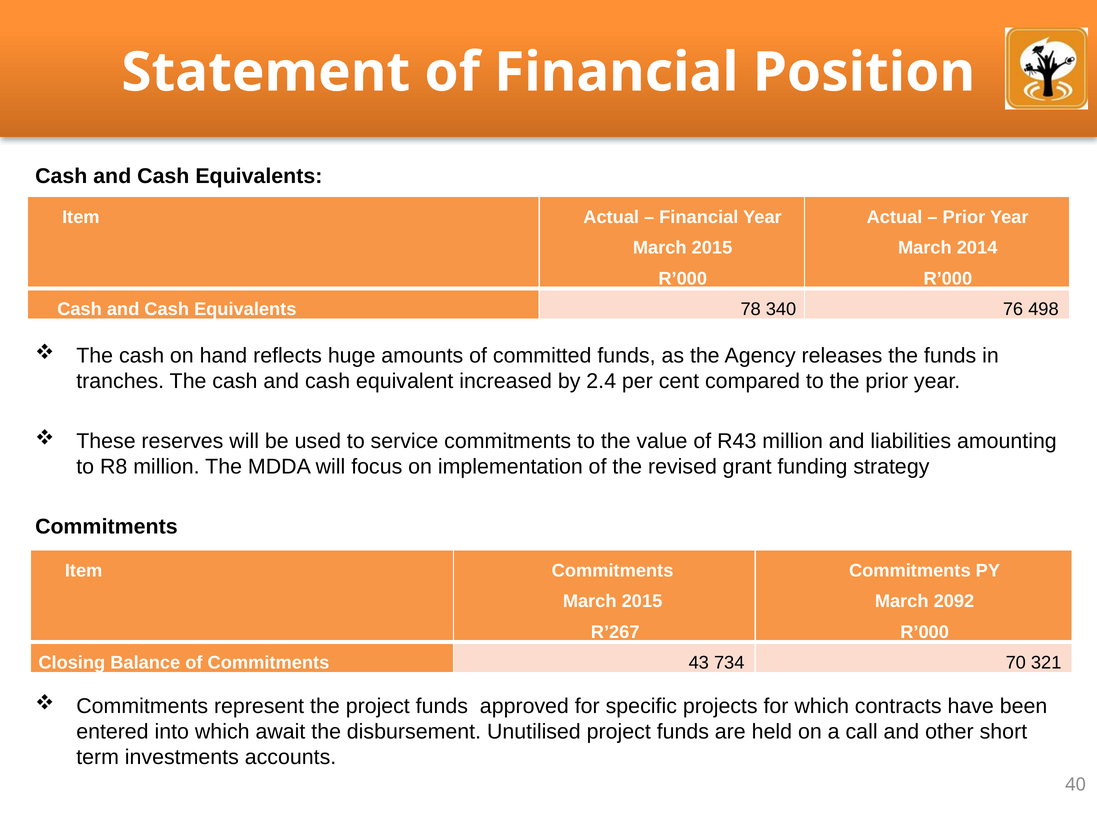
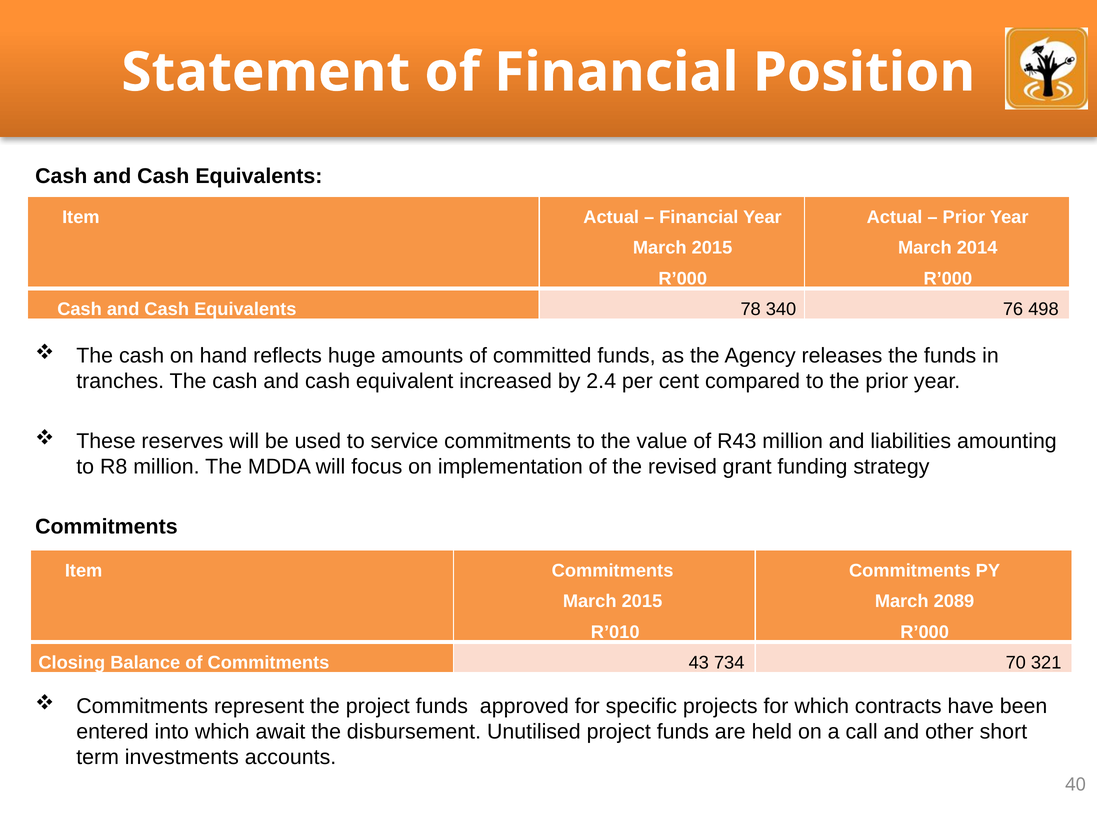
2092: 2092 -> 2089
R’267: R’267 -> R’010
